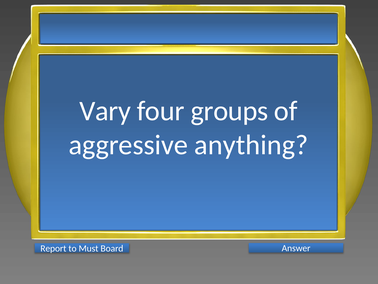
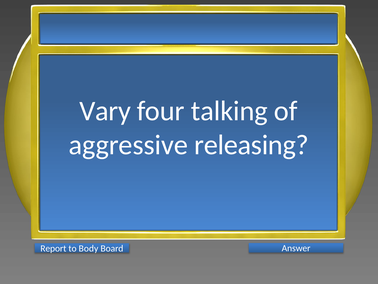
groups: groups -> talking
anything: anything -> releasing
Must: Must -> Body
